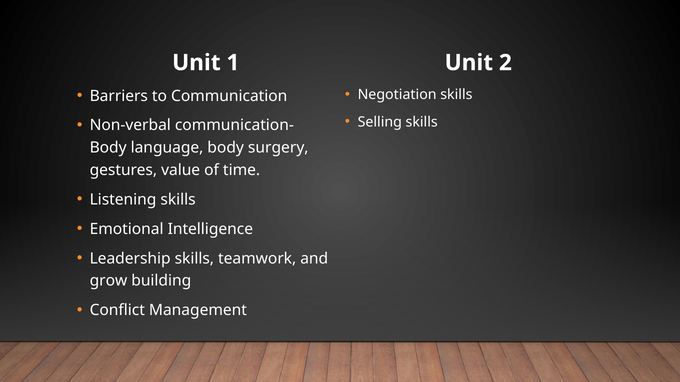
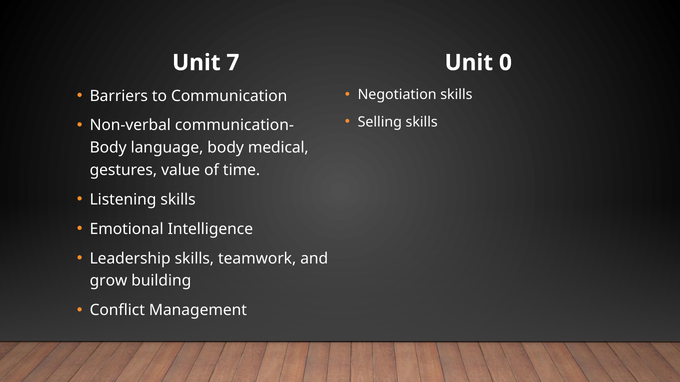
1: 1 -> 7
2: 2 -> 0
surgery: surgery -> medical
